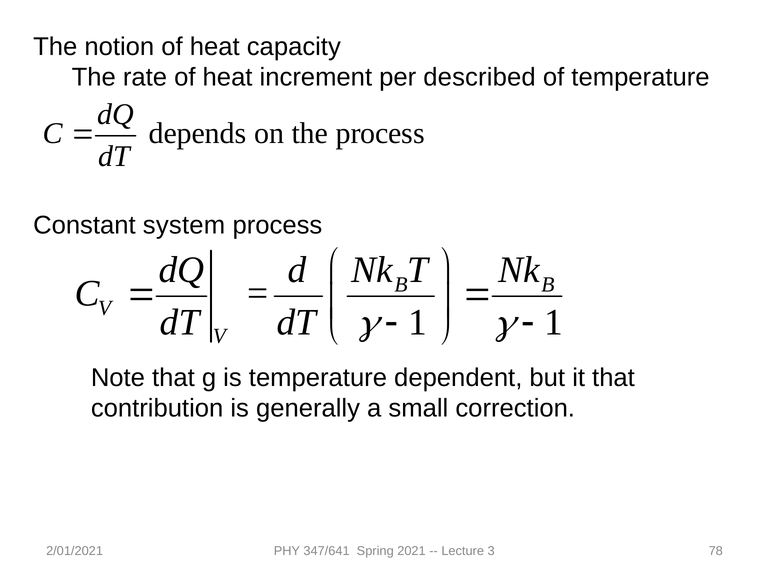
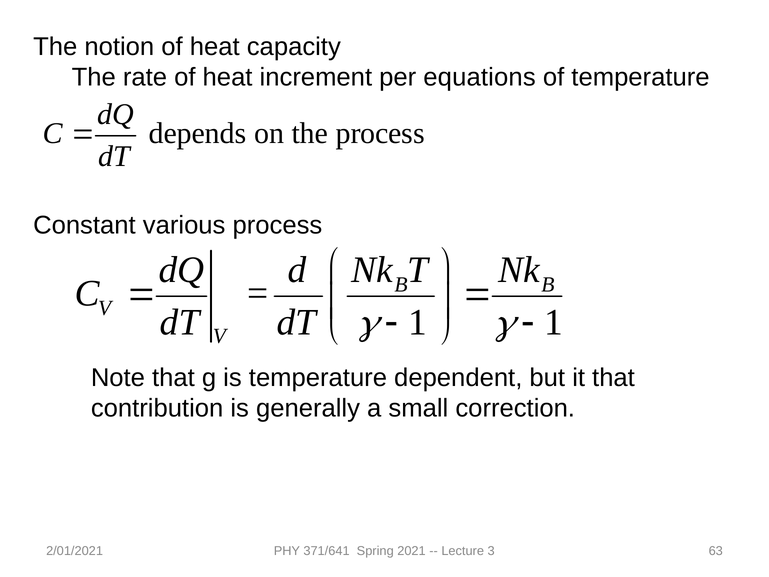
described: described -> equations
system: system -> various
347/641: 347/641 -> 371/641
78: 78 -> 63
